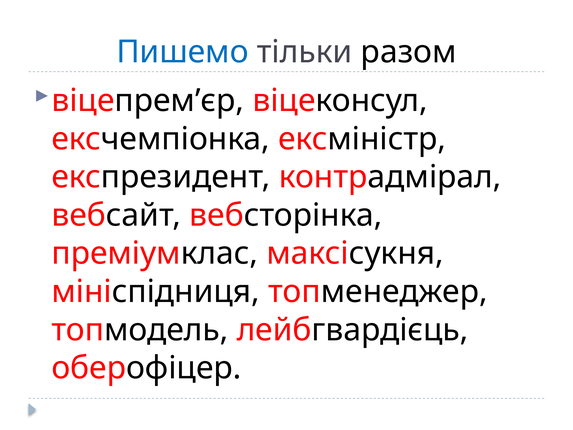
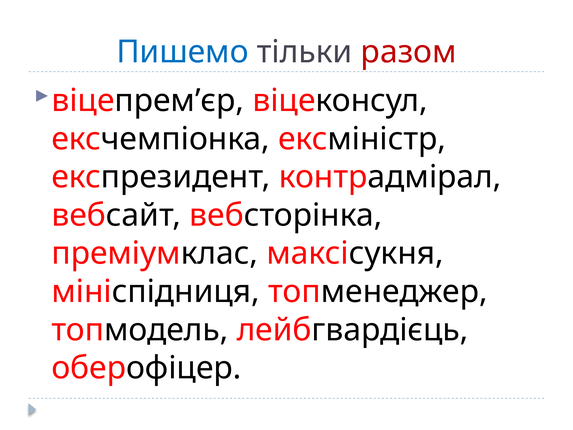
разом colour: black -> red
